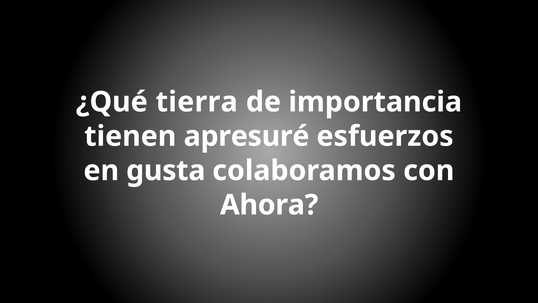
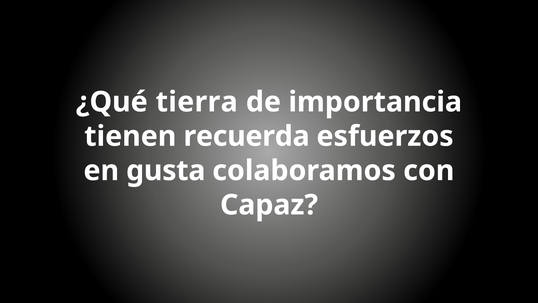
apresuré: apresuré -> recuerda
Ahora: Ahora -> Capaz
